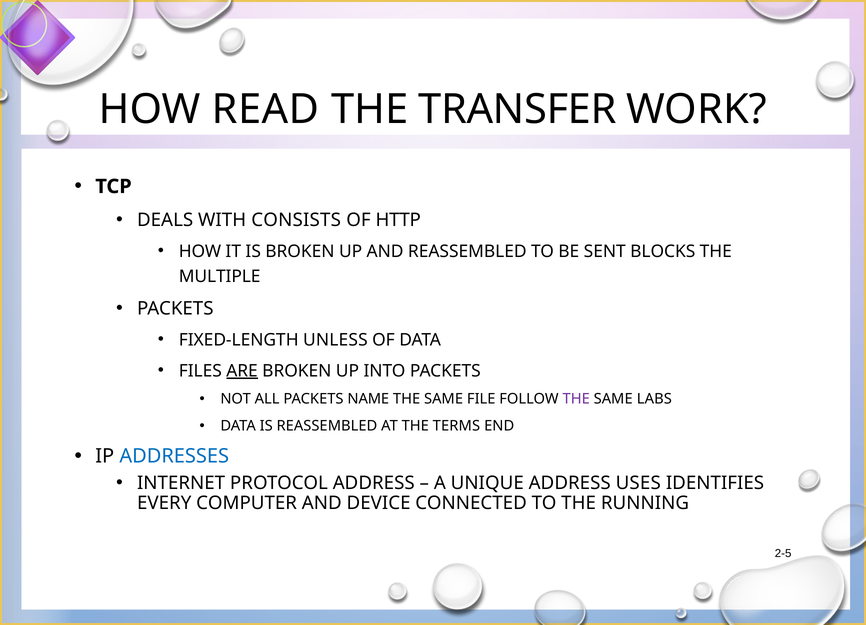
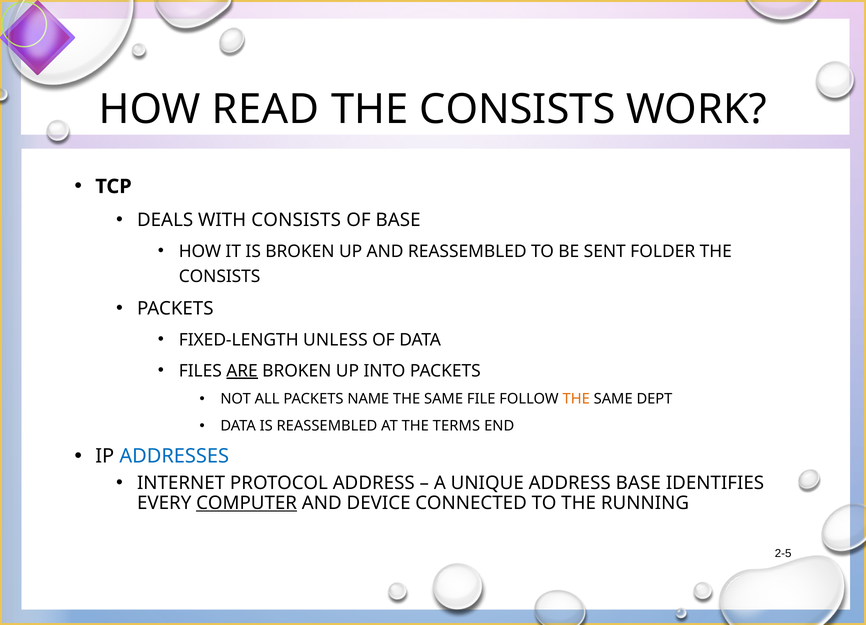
TRANSFER at (517, 110): TRANSFER -> CONSISTS
OF HTTP: HTTP -> BASE
BLOCKS: BLOCKS -> FOLDER
MULTIPLE at (220, 277): MULTIPLE -> CONSISTS
THE at (576, 399) colour: purple -> orange
LABS: LABS -> DEPT
ADDRESS USES: USES -> BASE
COMPUTER underline: none -> present
